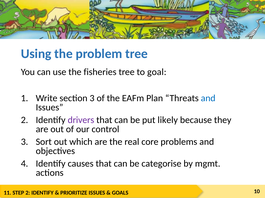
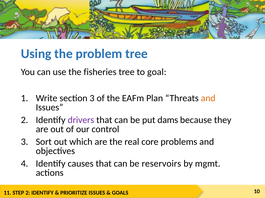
and at (208, 99) colour: blue -> orange
likely: likely -> dams
categorise: categorise -> reservoirs
